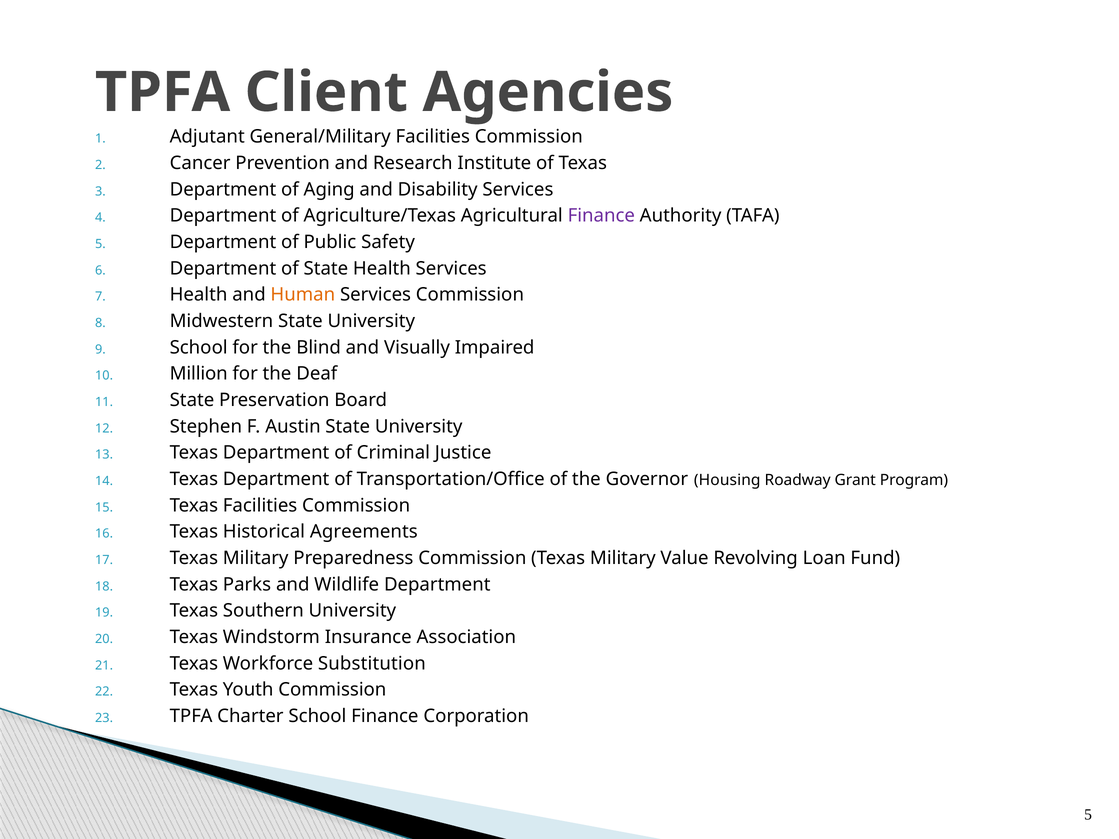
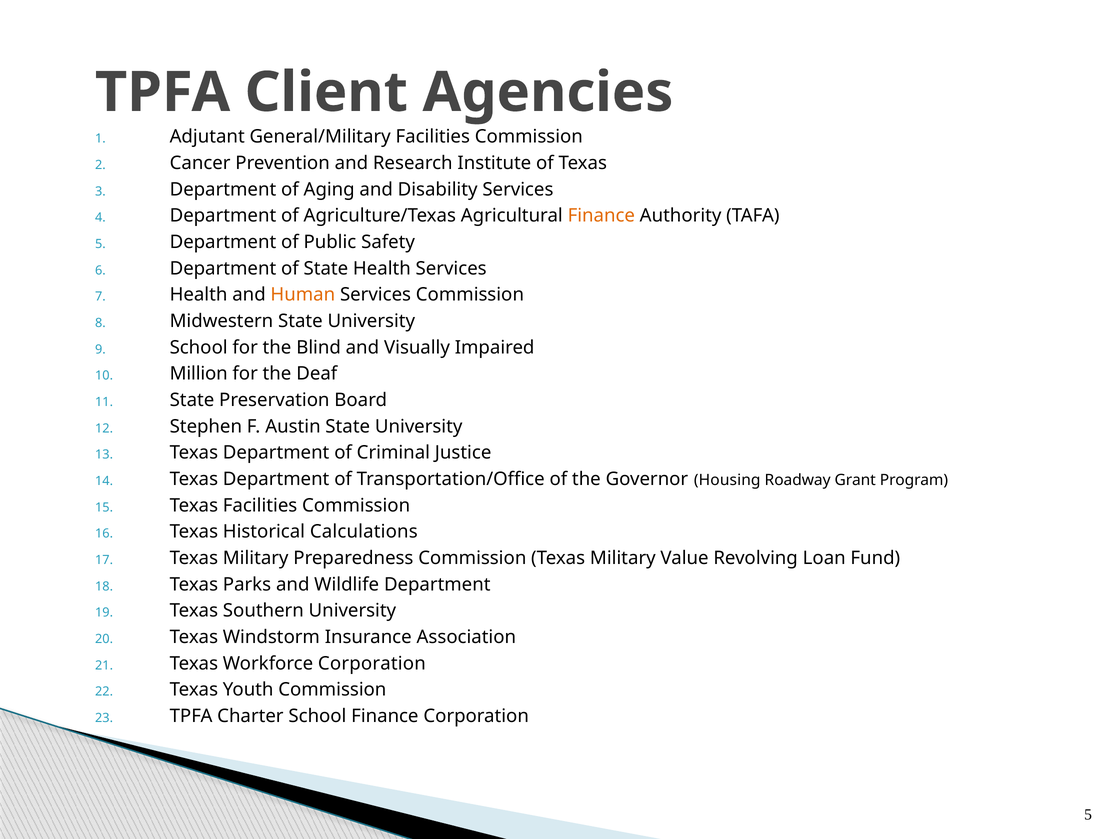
Finance at (601, 216) colour: purple -> orange
Agreements: Agreements -> Calculations
Workforce Substitution: Substitution -> Corporation
